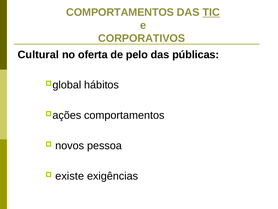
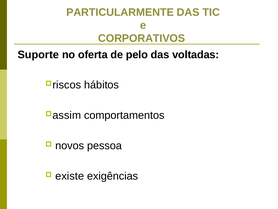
COMPORTAMENTOS at (120, 12): COMPORTAMENTOS -> PARTICULARMENTE
TIC underline: present -> none
Cultural: Cultural -> Suporte
públicas: públicas -> voltadas
global: global -> riscos
ações: ações -> assim
